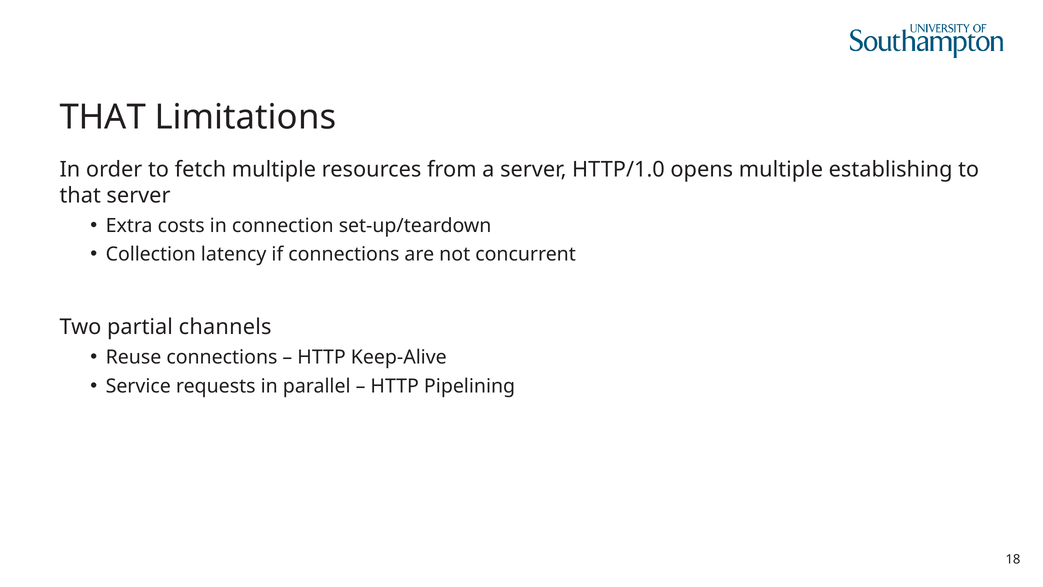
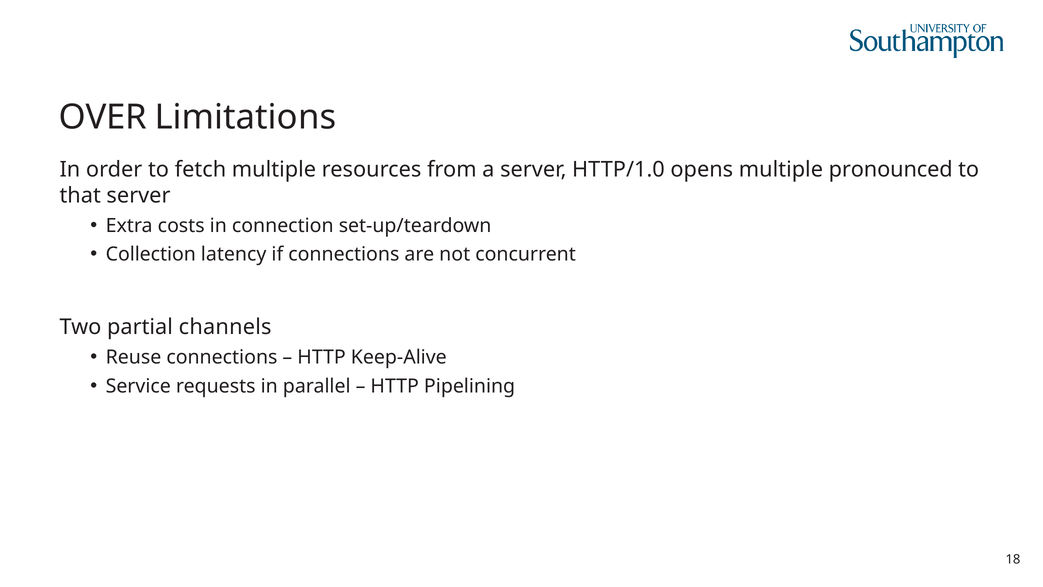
THAT at (103, 117): THAT -> OVER
establishing: establishing -> pronounced
